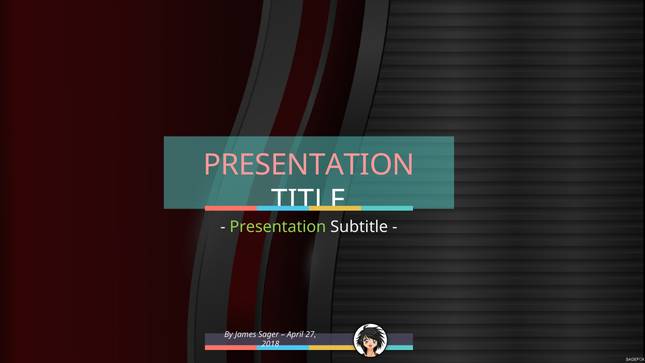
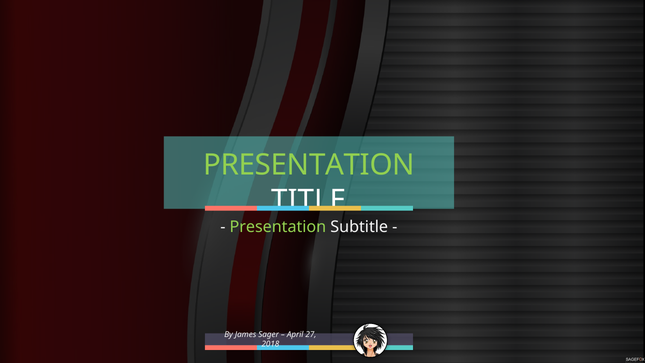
PRESENTATION at (309, 165) colour: pink -> light green
